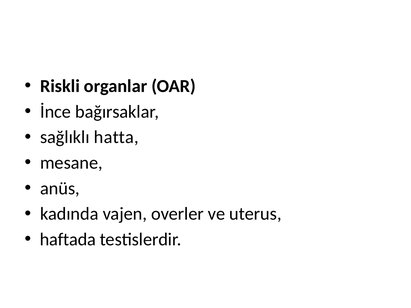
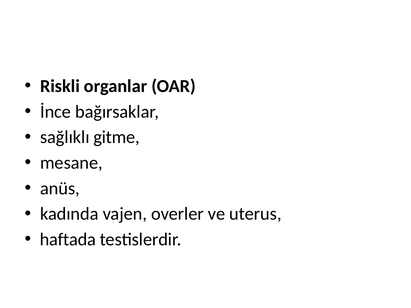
hatta: hatta -> gitme
